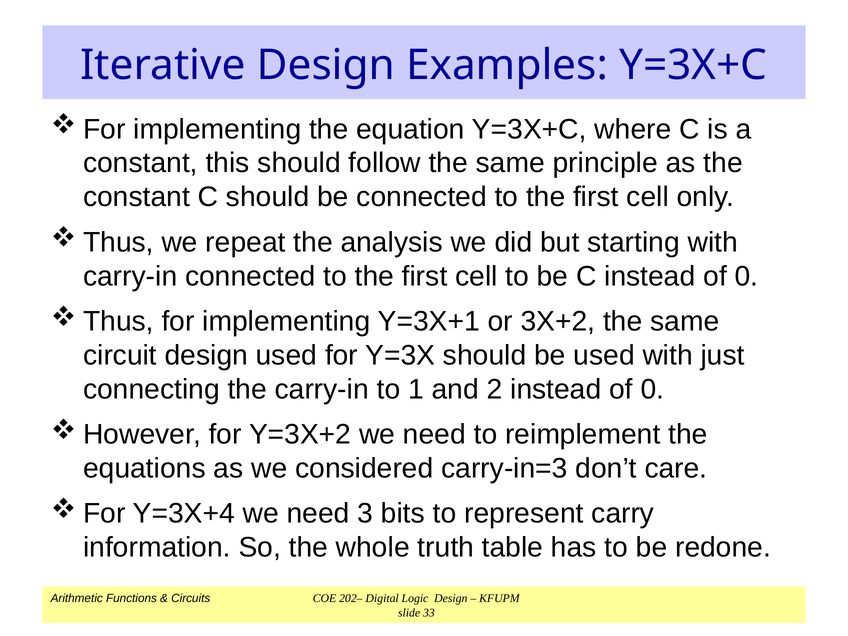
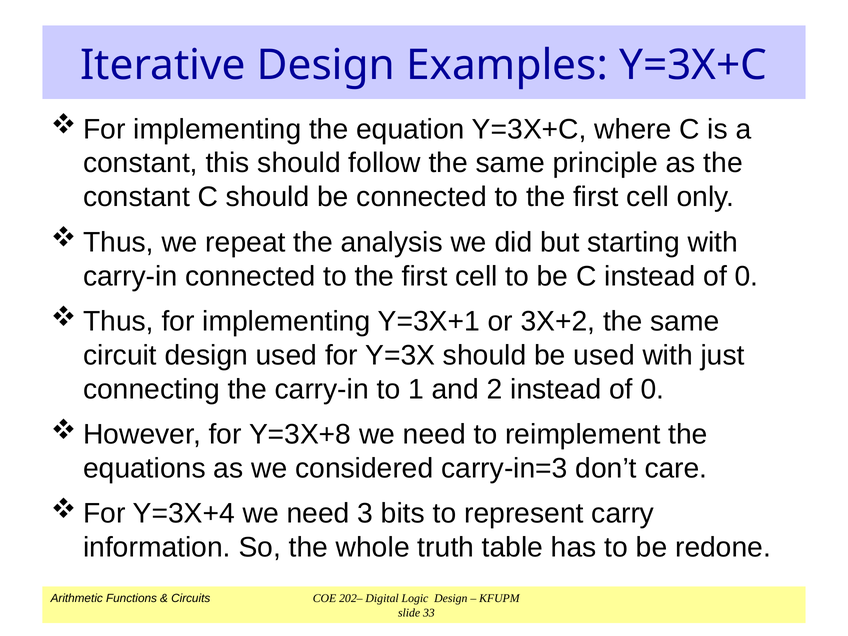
Y=3X+2: Y=3X+2 -> Y=3X+8
